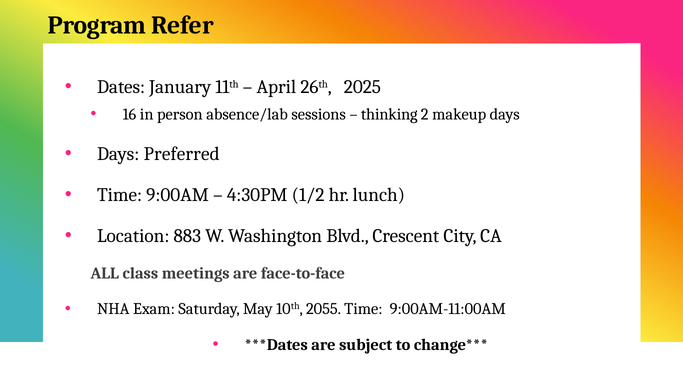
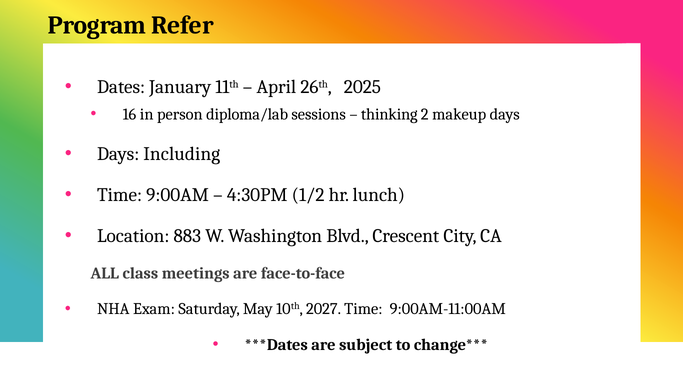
absence/lab: absence/lab -> diploma/lab
Preferred: Preferred -> Including
2055: 2055 -> 2027
